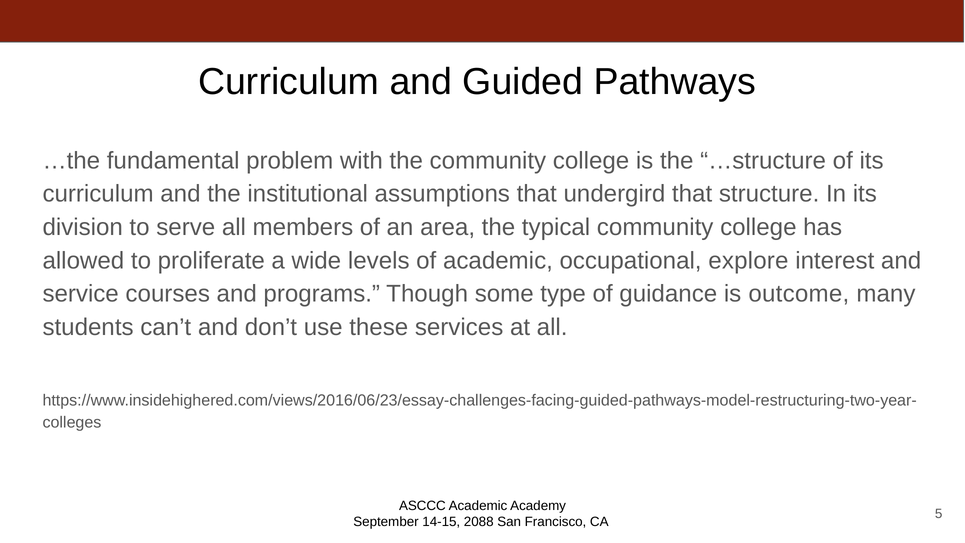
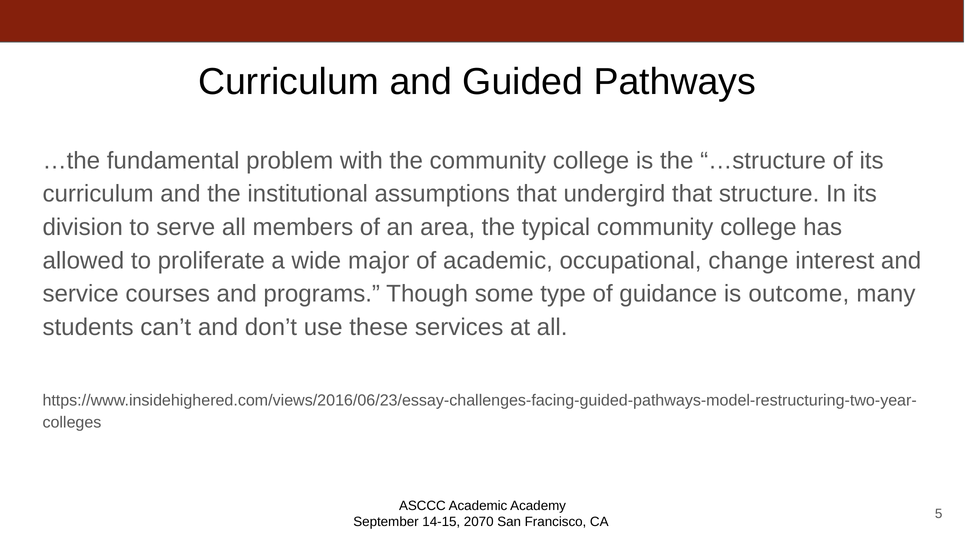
levels: levels -> major
explore: explore -> change
2088: 2088 -> 2070
